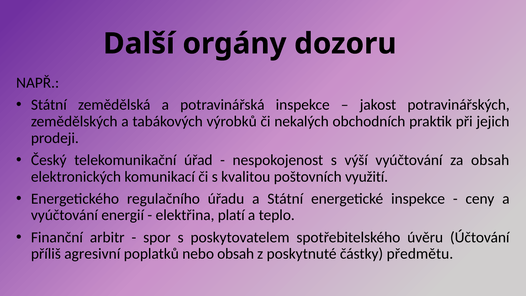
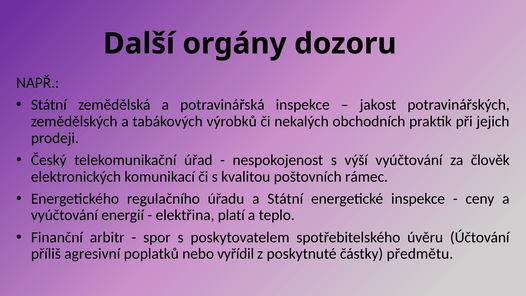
za obsah: obsah -> člověk
využití: využití -> rámec
nebo obsah: obsah -> vyřídil
